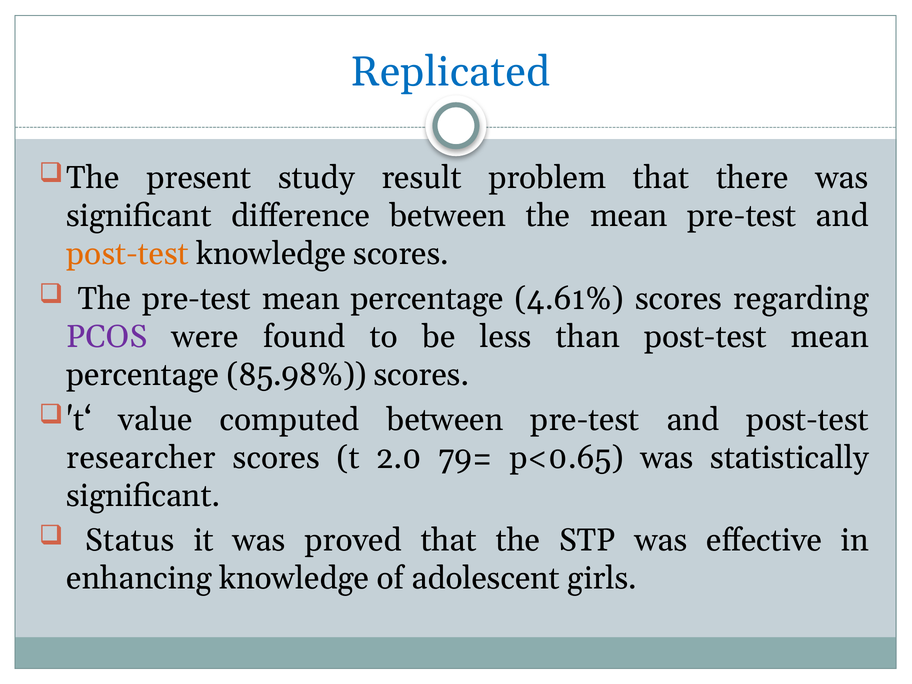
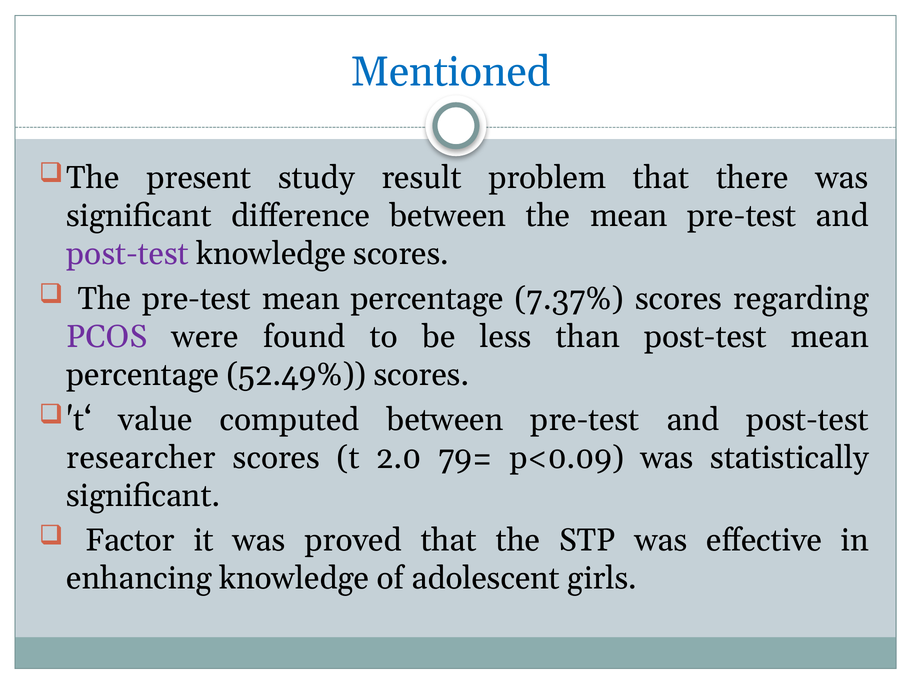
Replicated: Replicated -> Mentioned
post-test at (128, 254) colour: orange -> purple
4.61%: 4.61% -> 7.37%
85.98%: 85.98% -> 52.49%
p<0.65: p<0.65 -> p<0.09
Status: Status -> Factor
